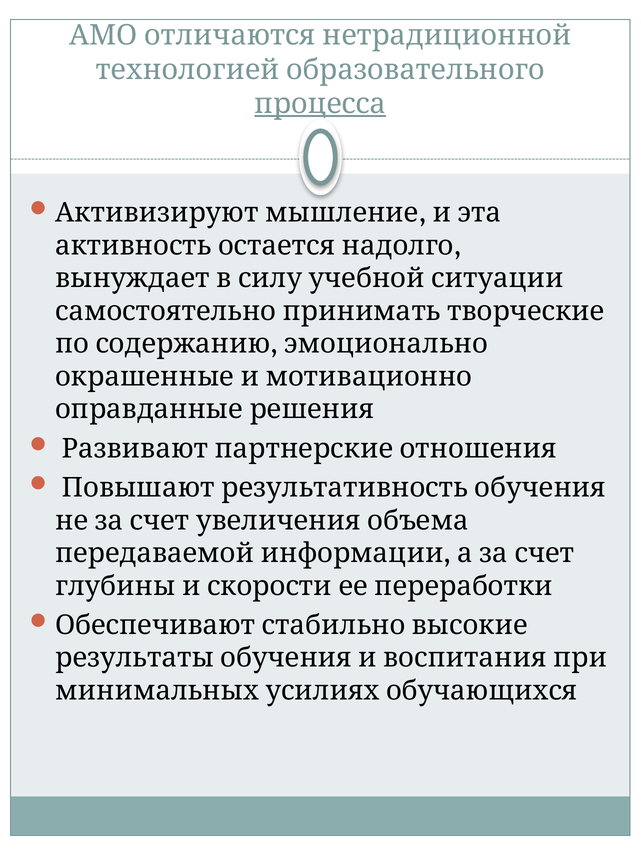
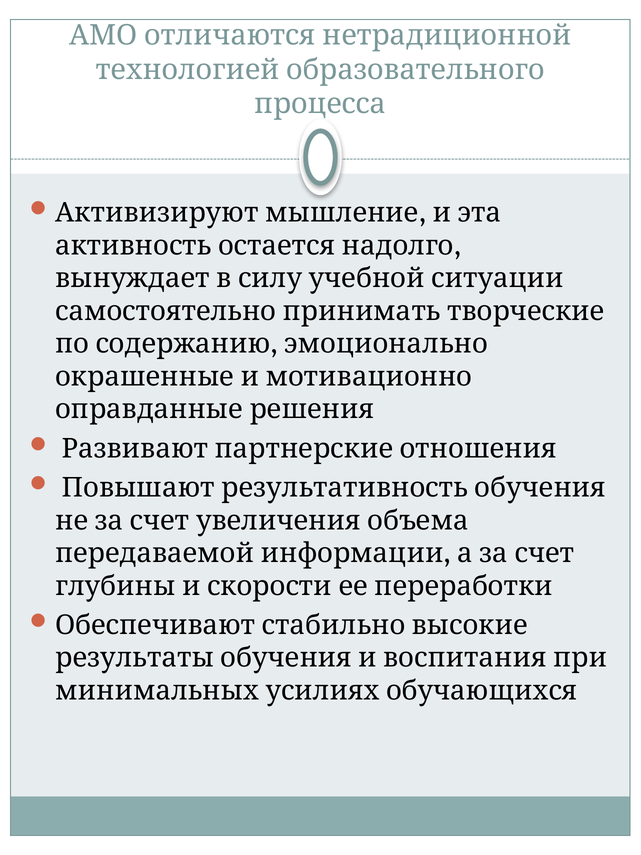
процесса underline: present -> none
